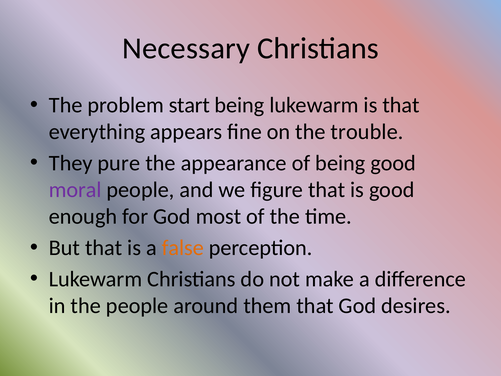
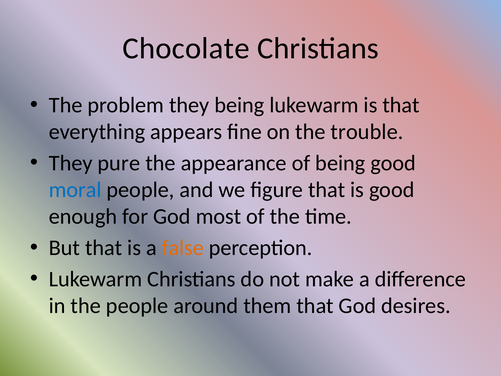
Necessary: Necessary -> Chocolate
problem start: start -> they
moral colour: purple -> blue
